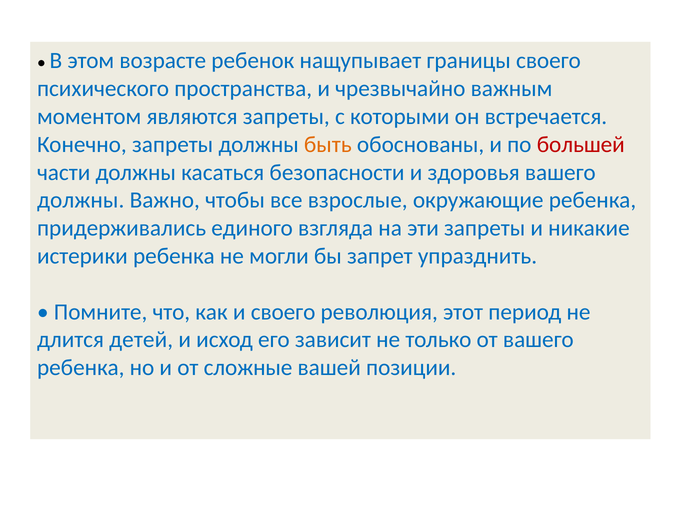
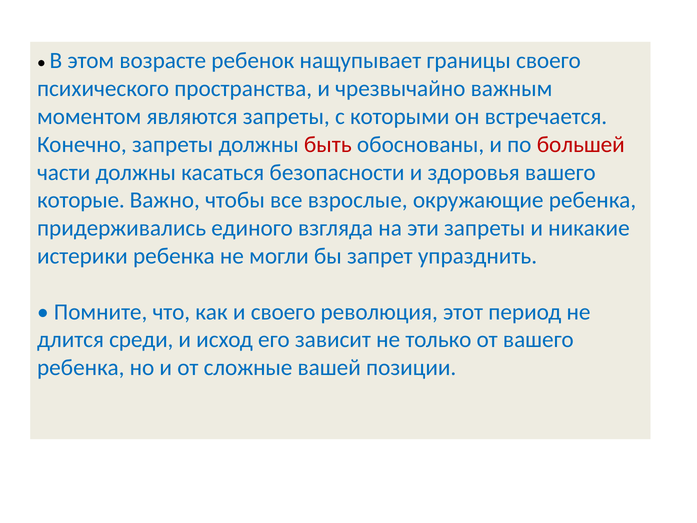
быть colour: orange -> red
должны at (81, 200): должны -> которые
детей: детей -> среди
